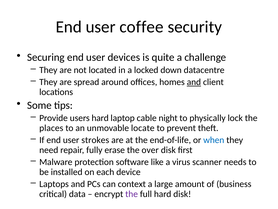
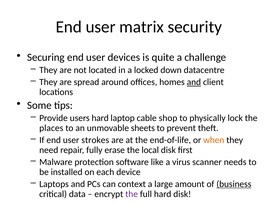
coffee: coffee -> matrix
night: night -> shop
locate: locate -> sheets
when colour: blue -> orange
over: over -> local
business underline: none -> present
